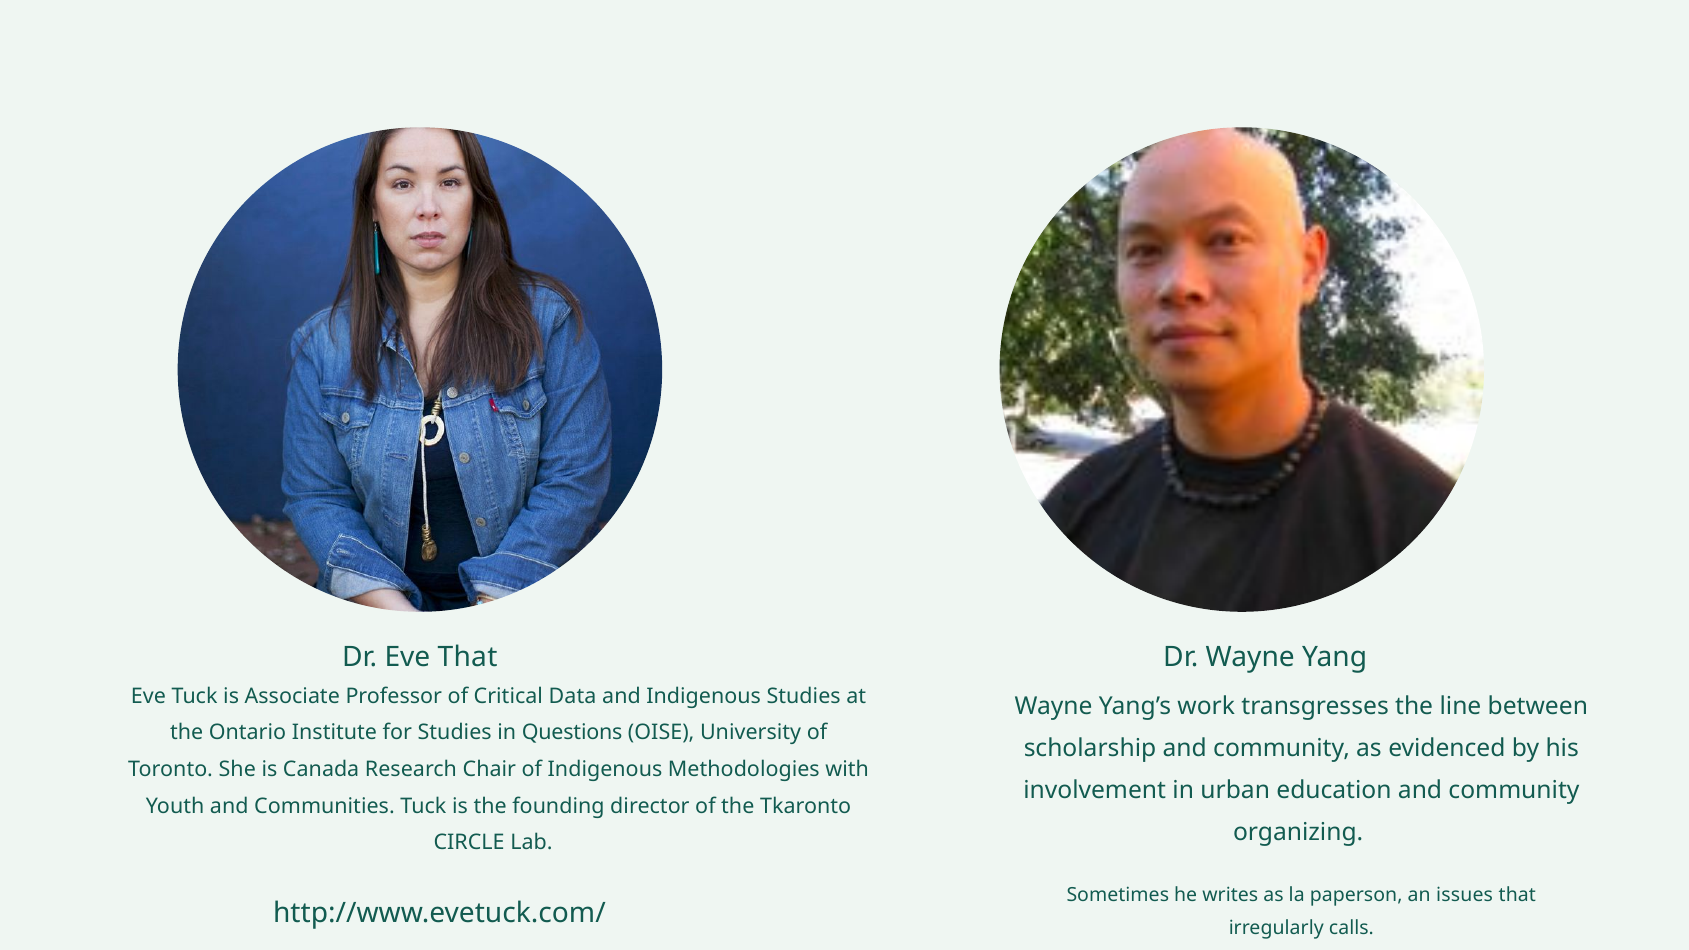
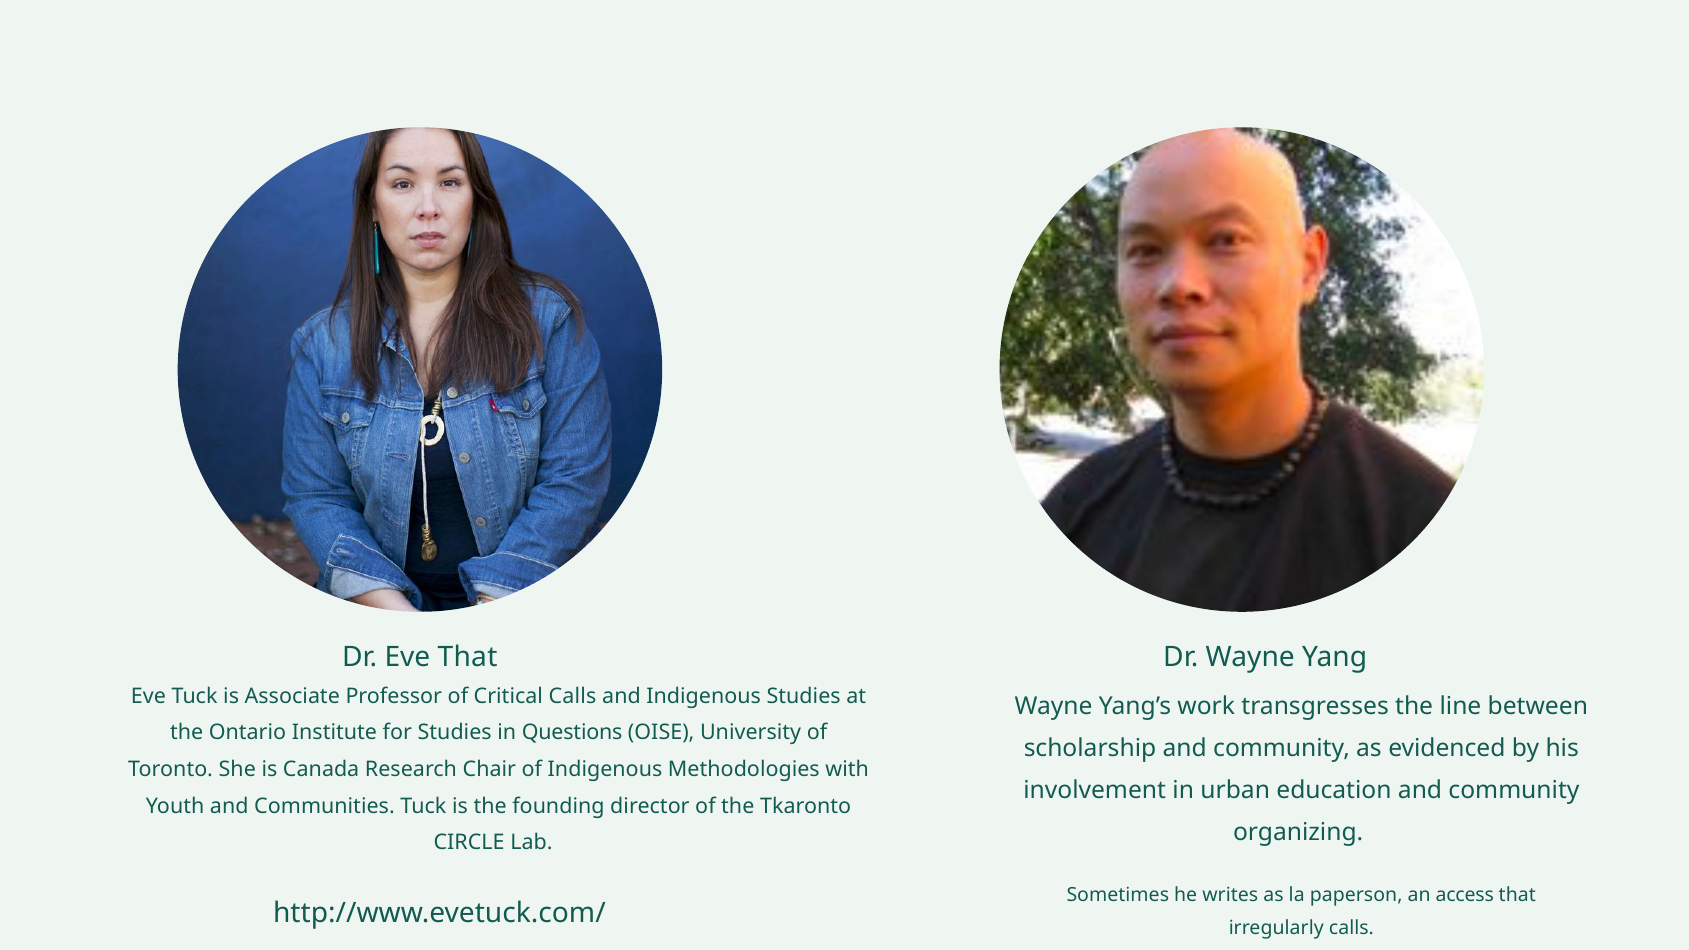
Critical Data: Data -> Calls
issues: issues -> access
